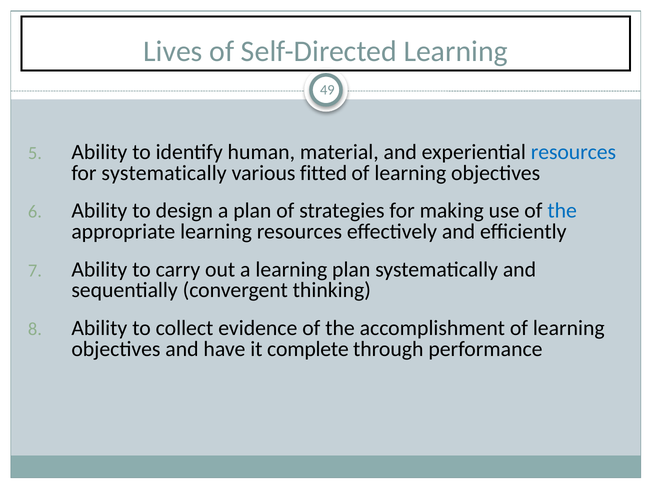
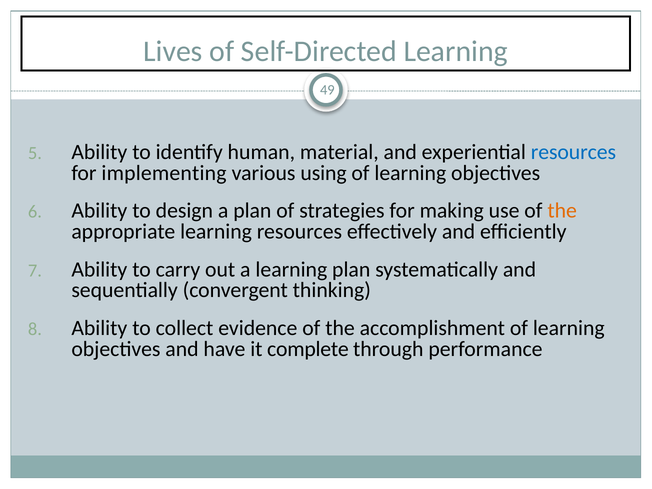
for systematically: systematically -> implementing
fitted: fitted -> using
the at (562, 211) colour: blue -> orange
